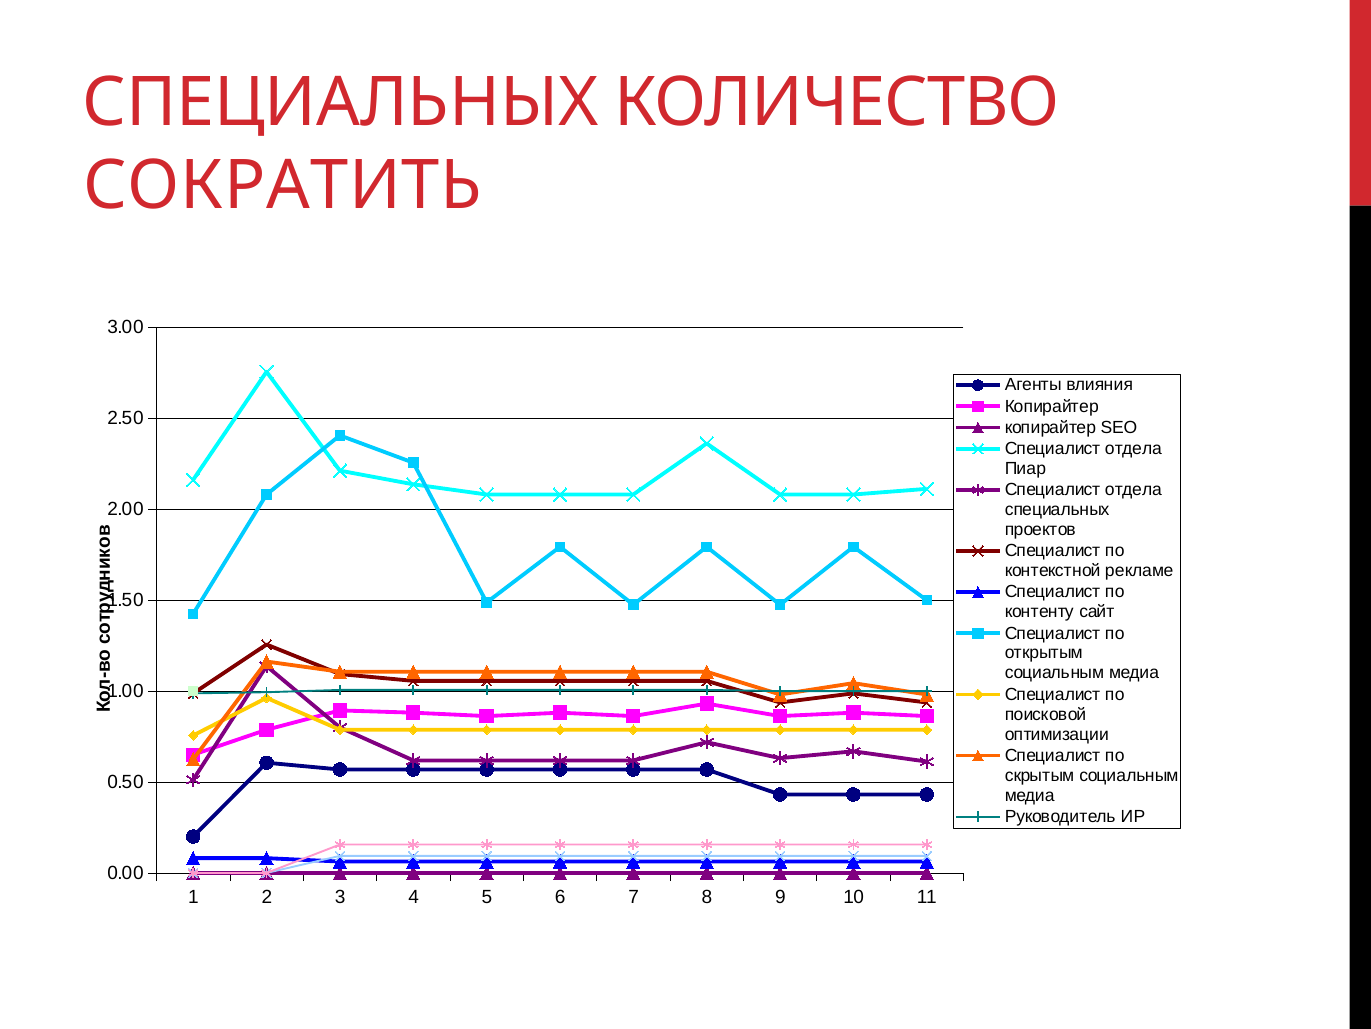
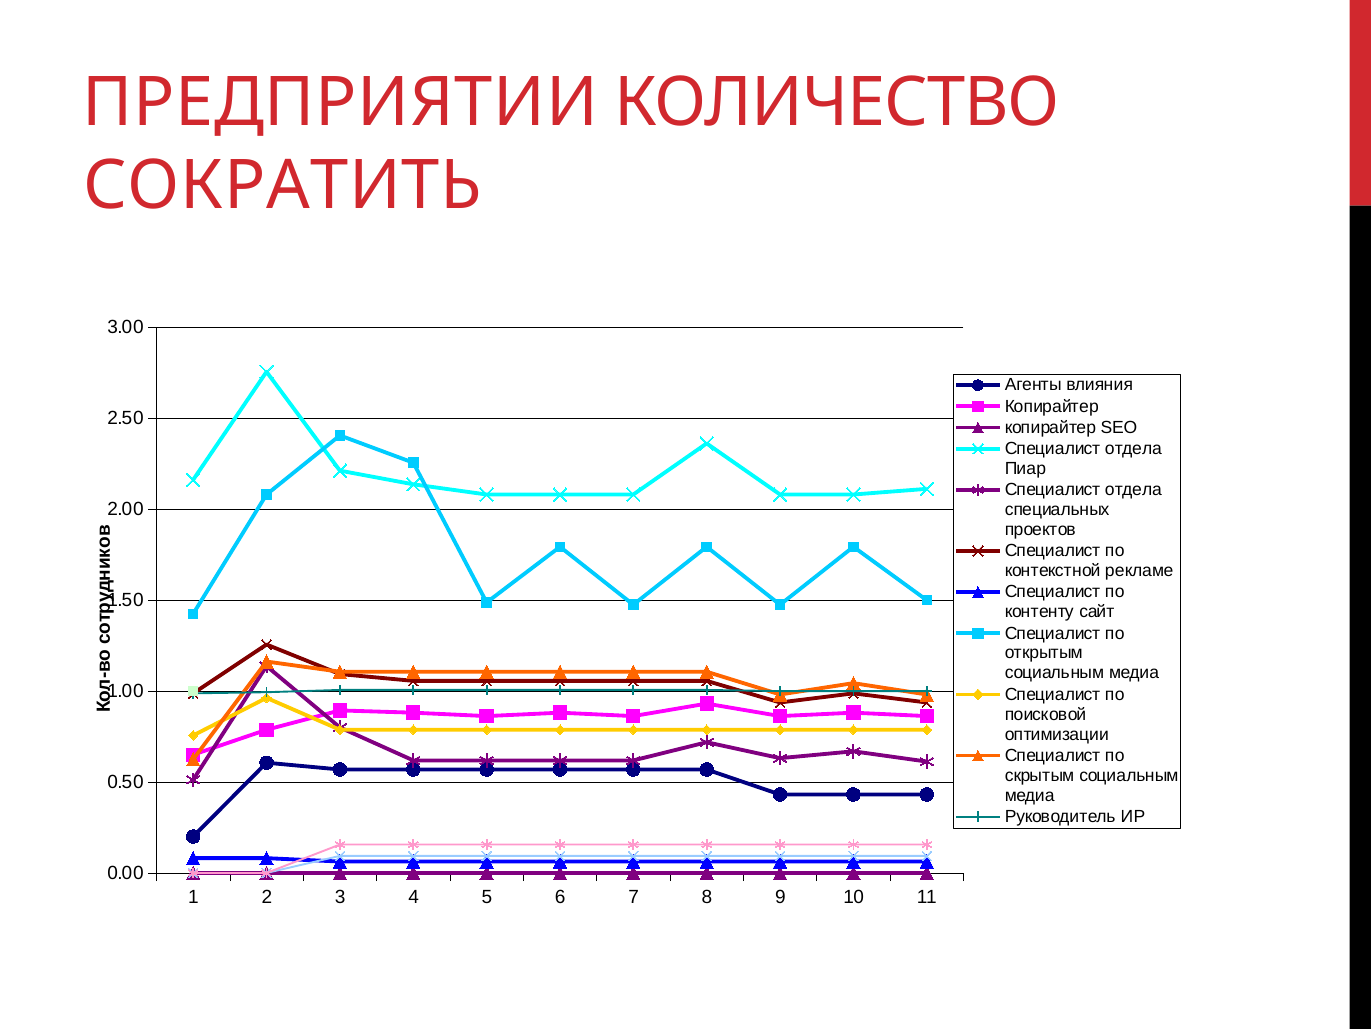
СПЕЦИАЛЬНЫХ at (341, 103): СПЕЦИАЛЬНЫХ -> ПРЕДПРИЯТИИ
